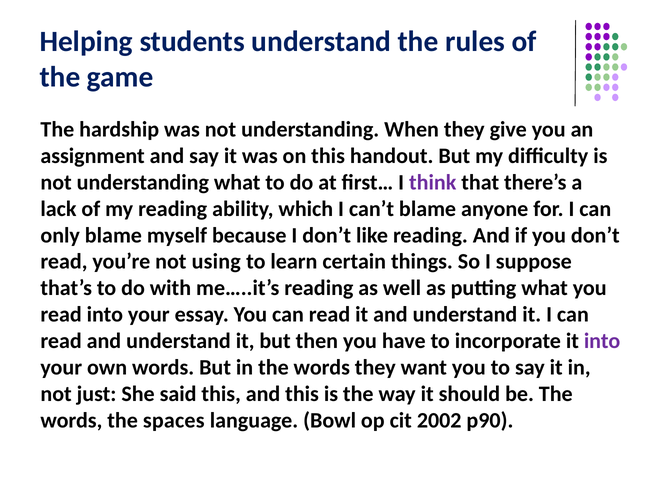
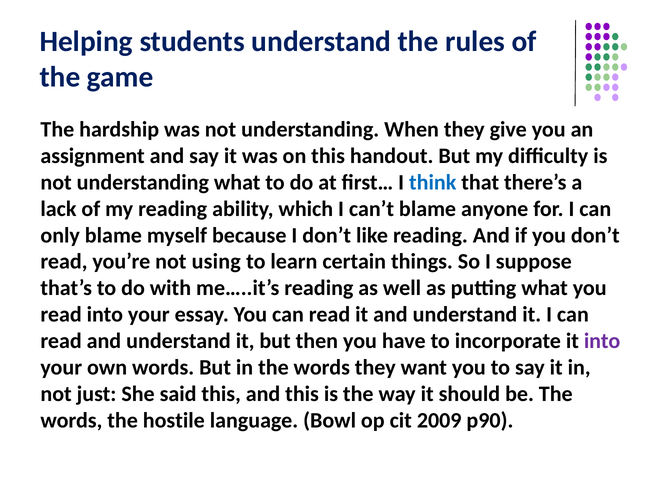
think colour: purple -> blue
spaces: spaces -> hostile
2002: 2002 -> 2009
